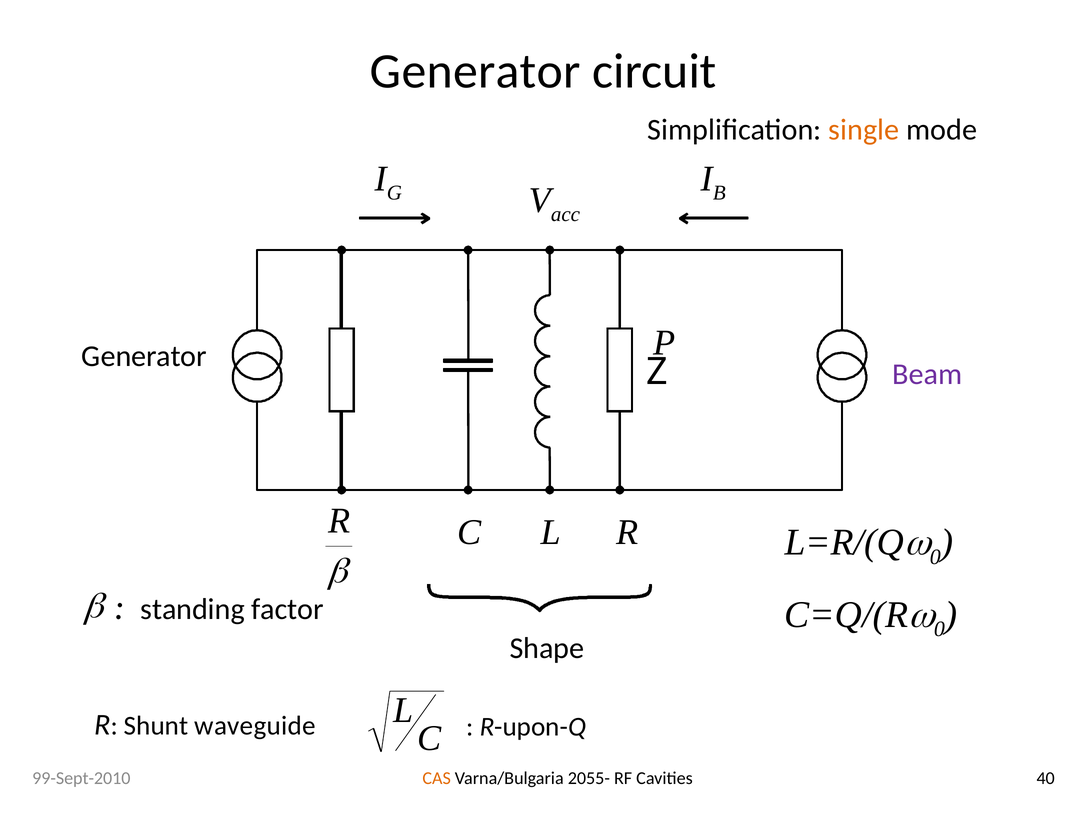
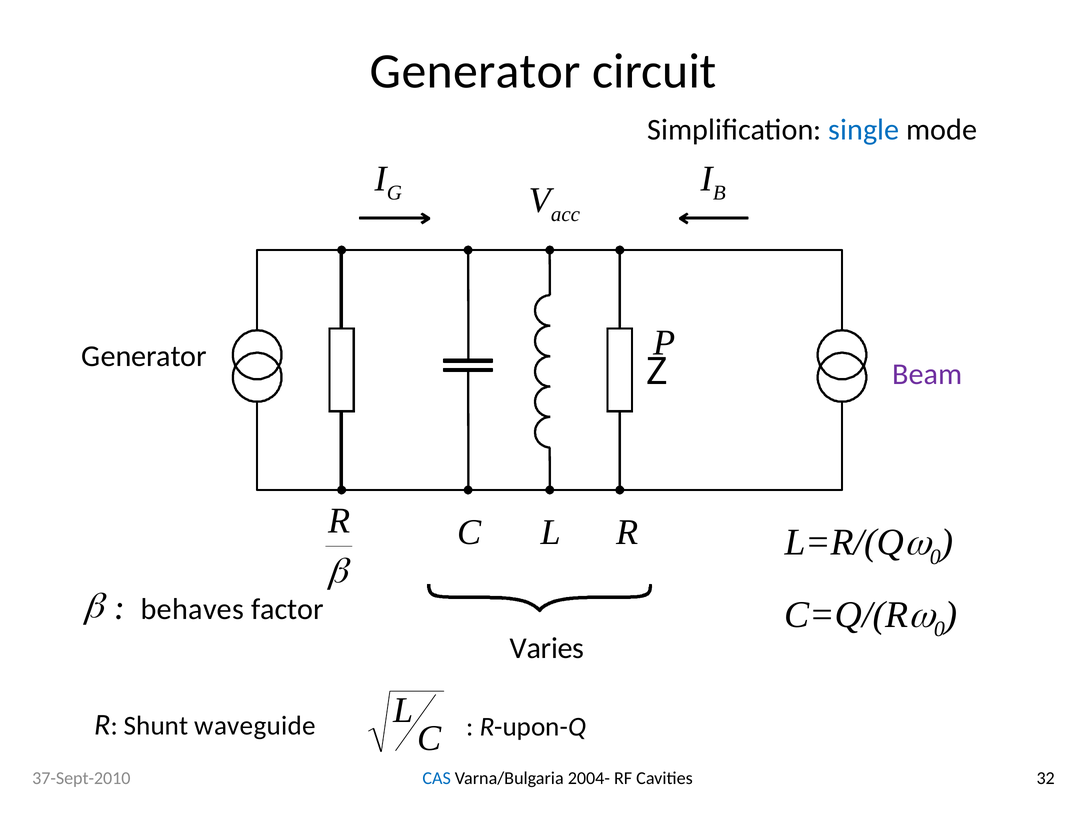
single colour: orange -> blue
standing: standing -> behaves
Shape: Shape -> Varies
99-Sept-2010: 99-Sept-2010 -> 37-Sept-2010
CAS colour: orange -> blue
2055-: 2055- -> 2004-
40: 40 -> 32
